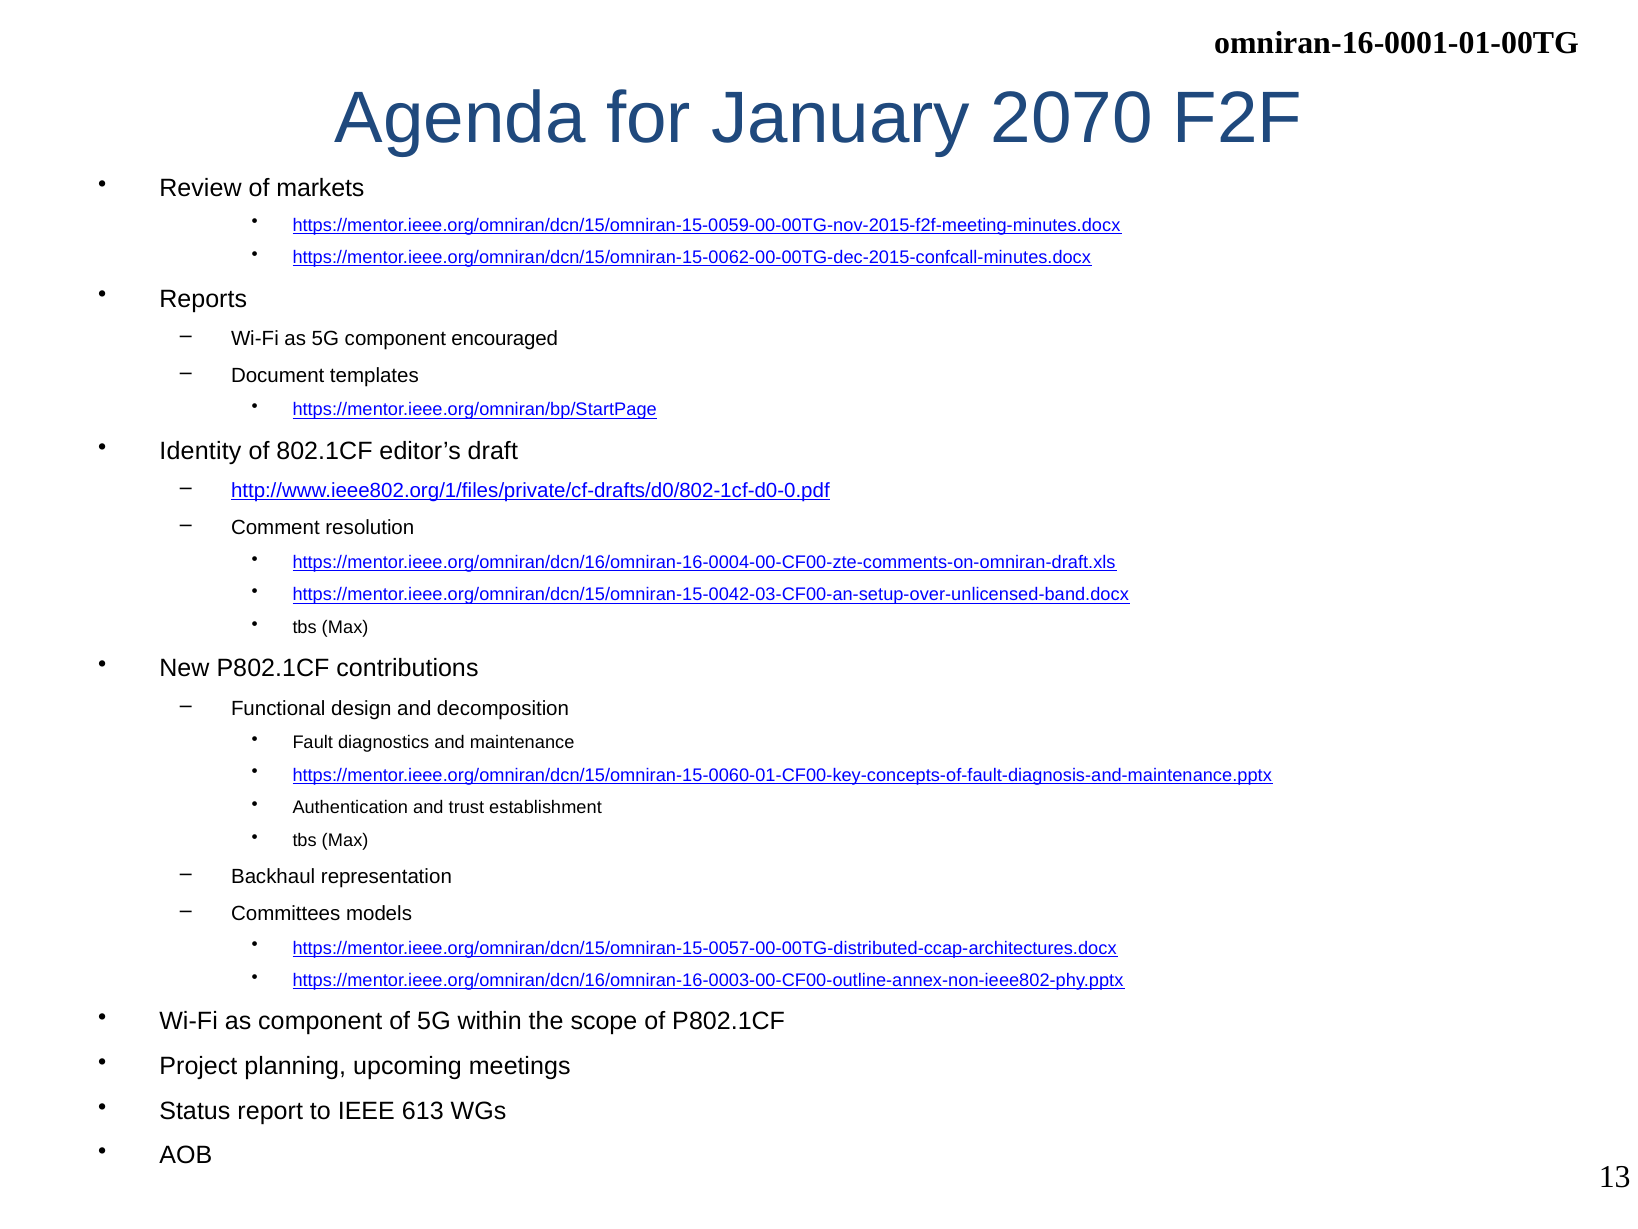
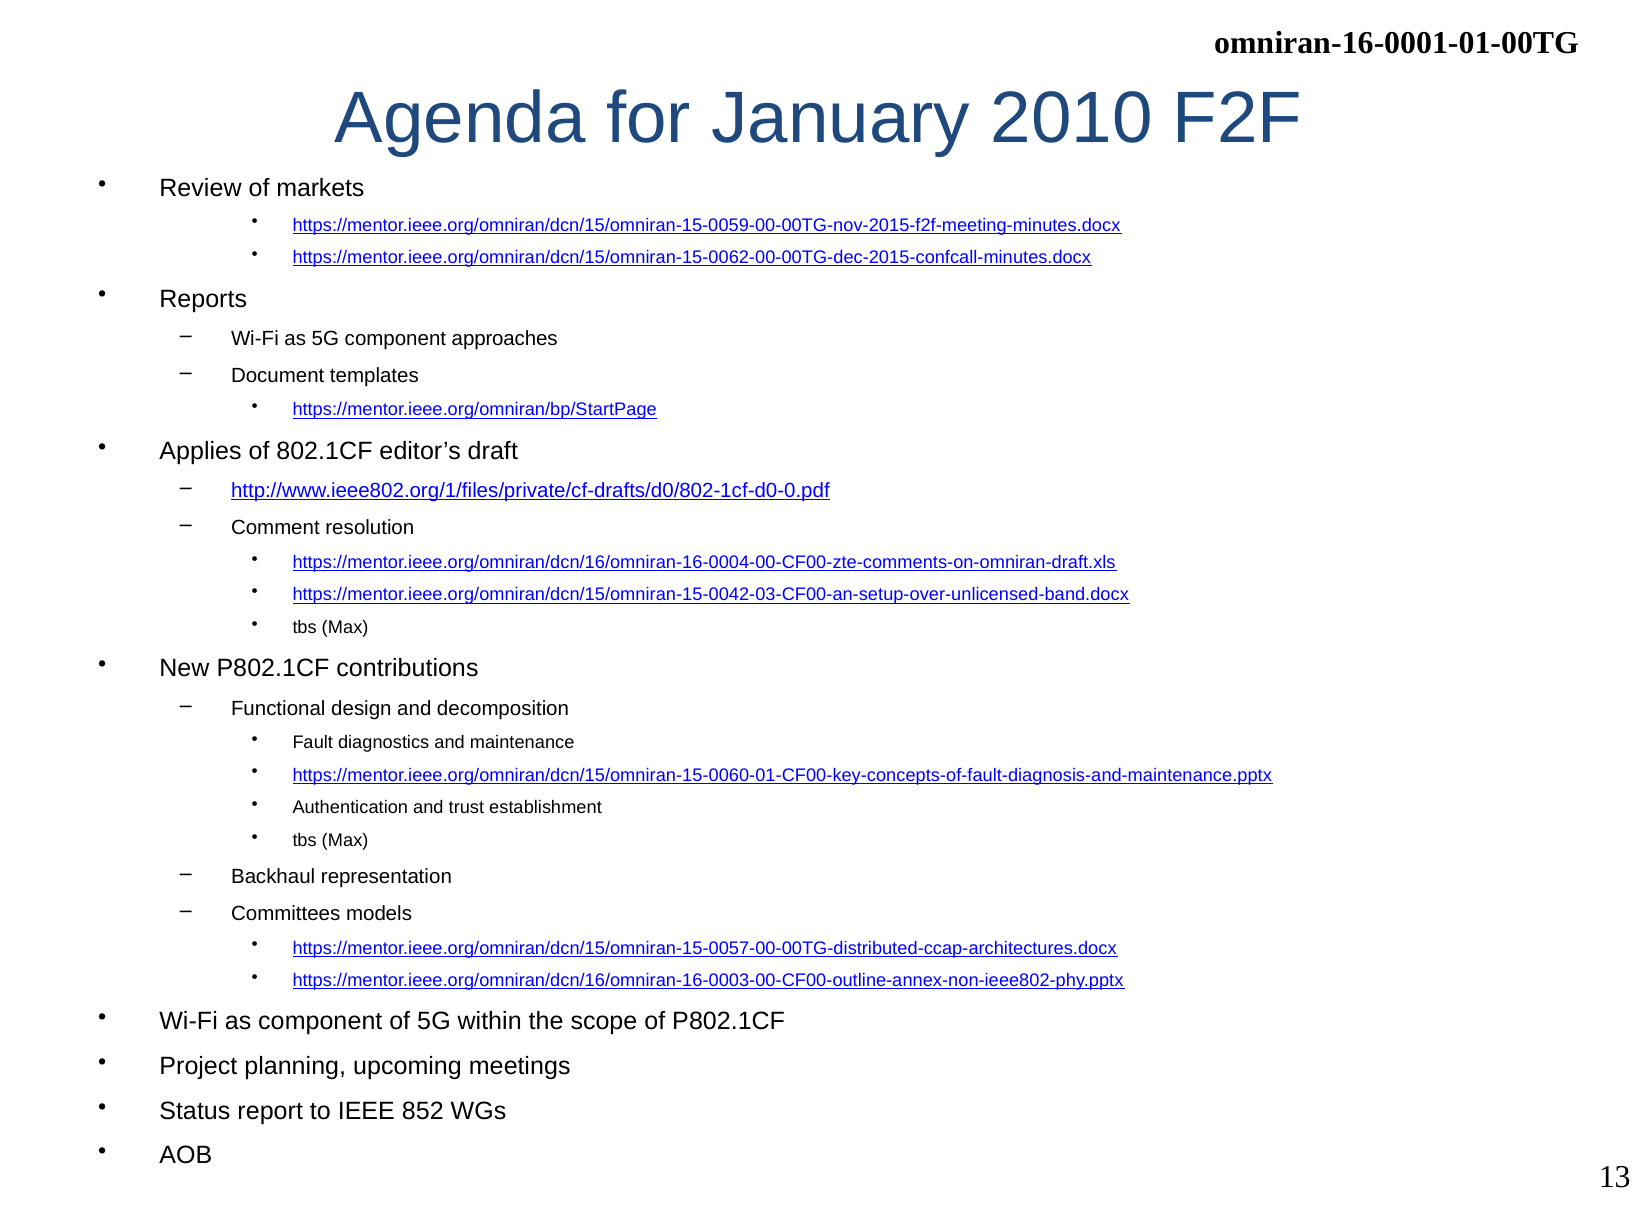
2070: 2070 -> 2010
encouraged: encouraged -> approaches
Identity: Identity -> Applies
613: 613 -> 852
